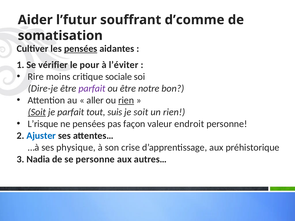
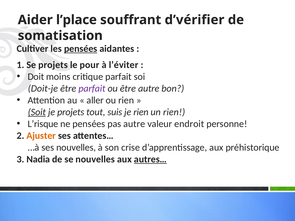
l’futur: l’futur -> l’place
d’comme: d’comme -> d’vérifier
Se vérifier: vérifier -> projets
Rire: Rire -> Doit
critique sociale: sociale -> parfait
Dire-je: Dire-je -> Doit-je
être notre: notre -> autre
rien at (126, 100) underline: present -> none
je parfait: parfait -> projets
je soit: soit -> rien
pas façon: façon -> autre
Ajuster colour: blue -> orange
ses physique: physique -> nouvelles
se personne: personne -> nouvelles
autres… underline: none -> present
